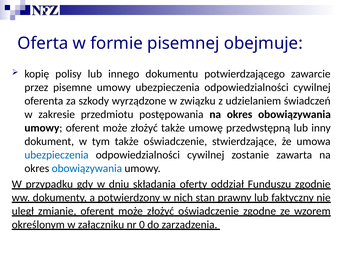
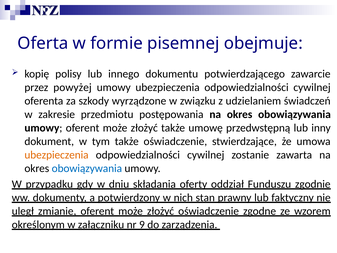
pisemne: pisemne -> powyżej
ubezpieczenia at (57, 155) colour: blue -> orange
0: 0 -> 9
